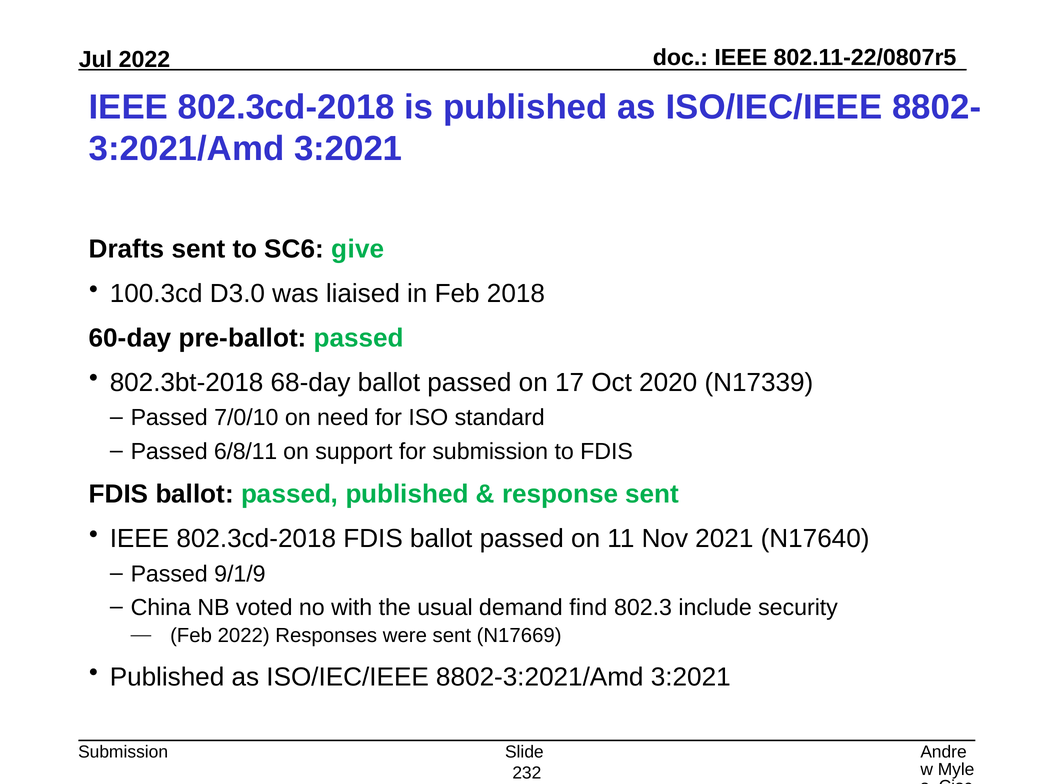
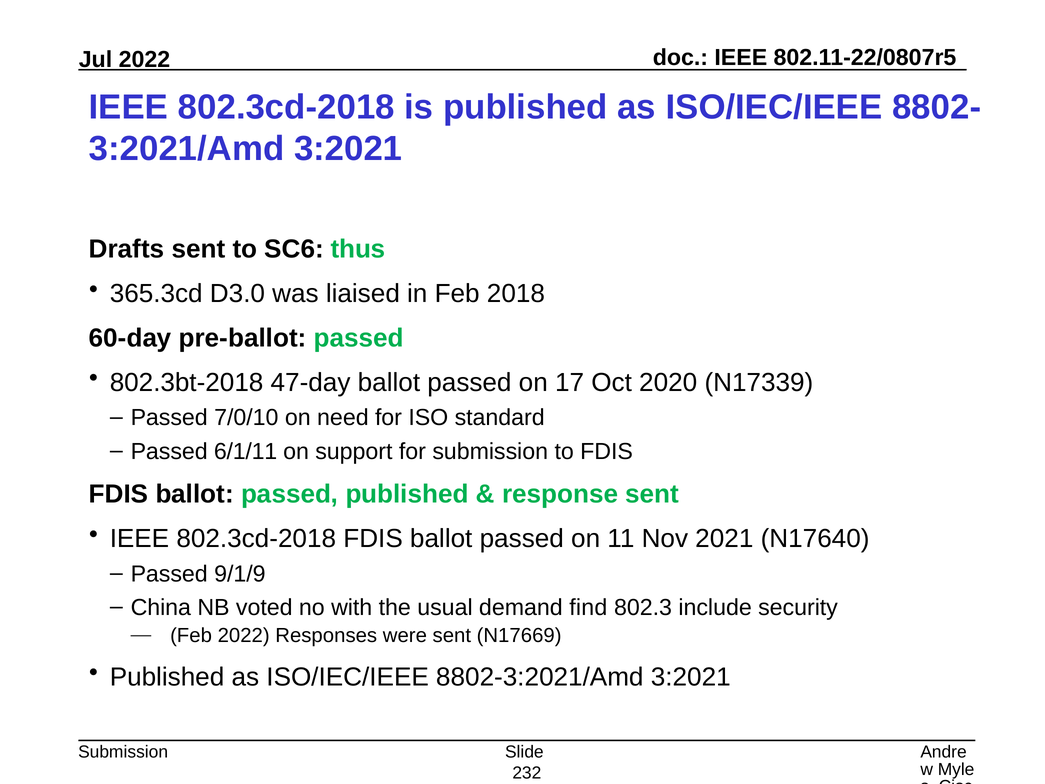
give: give -> thus
100.3cd: 100.3cd -> 365.3cd
68-day: 68-day -> 47-day
6/8/11: 6/8/11 -> 6/1/11
